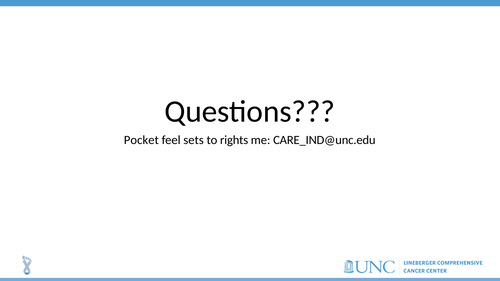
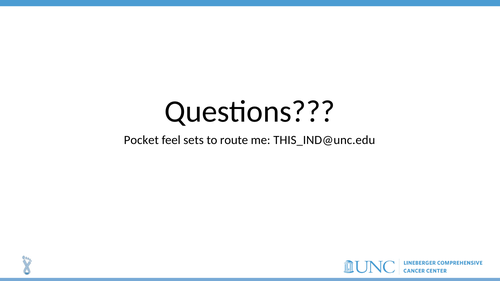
rights: rights -> route
CARE_IND@unc.edu: CARE_IND@unc.edu -> THIS_IND@unc.edu
